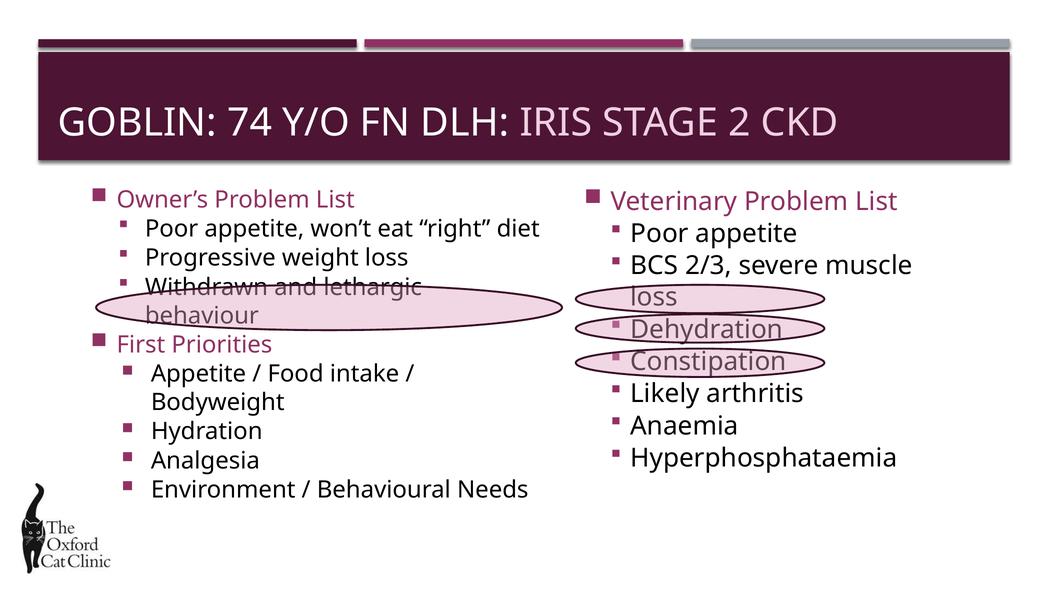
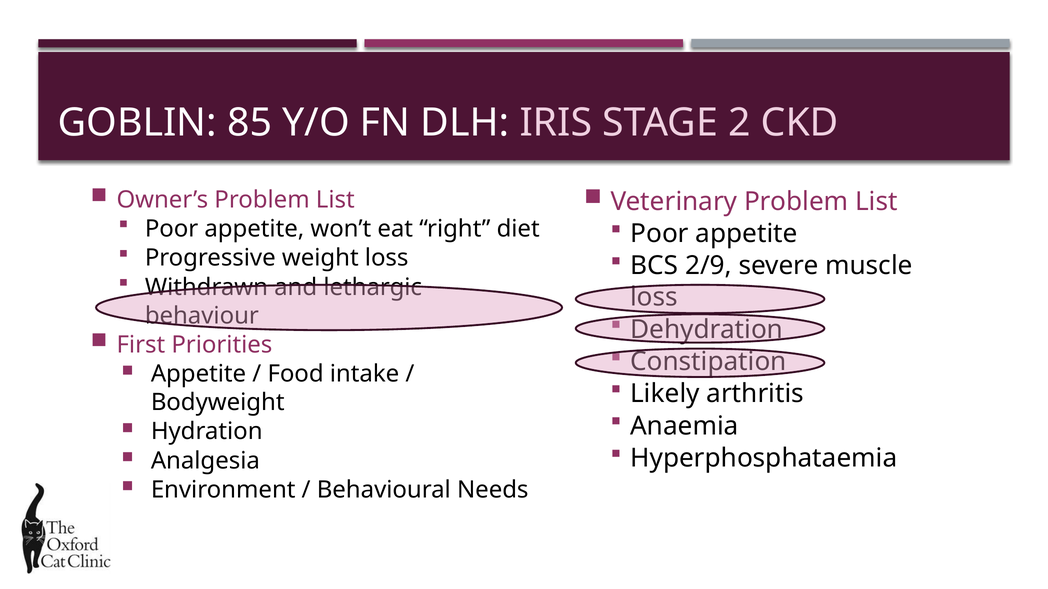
74: 74 -> 85
2/3: 2/3 -> 2/9
